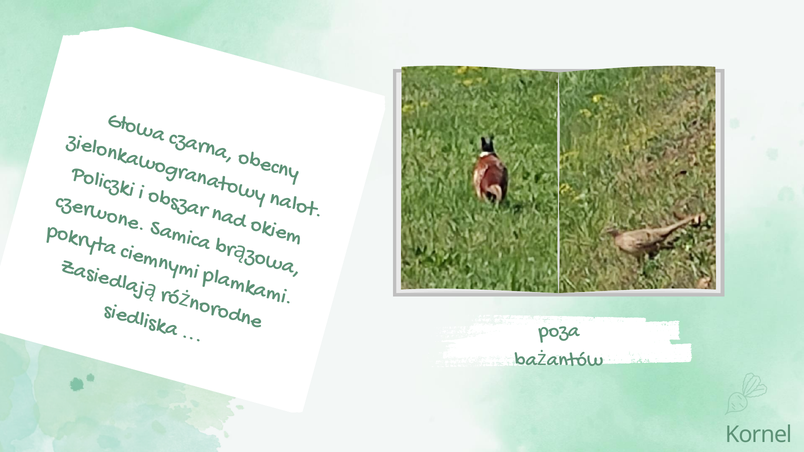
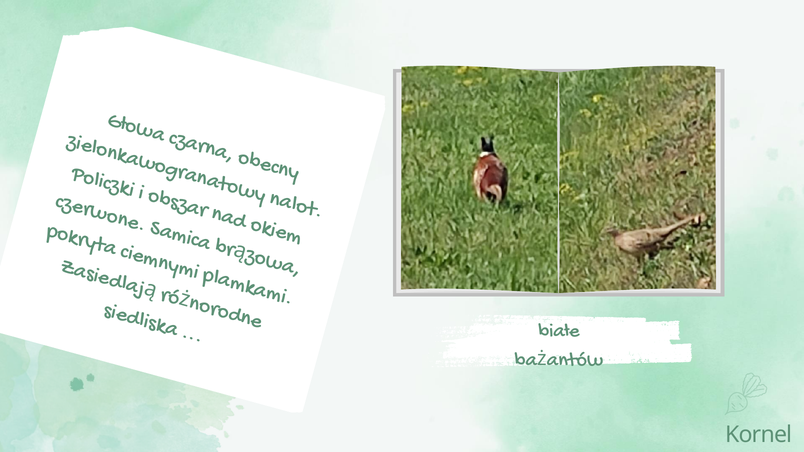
poza: poza -> białe
